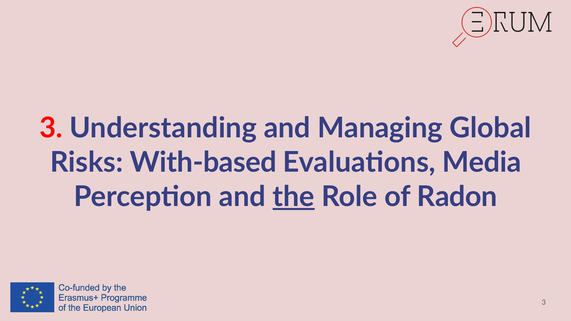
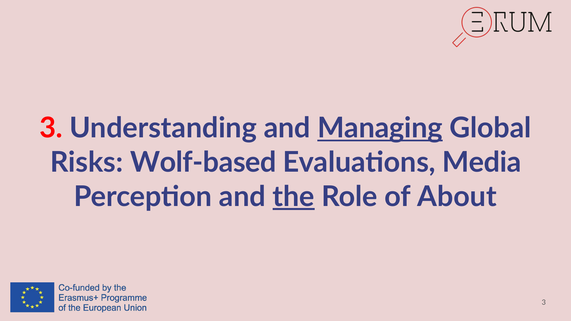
Managing underline: none -> present
With-based: With-based -> Wolf-based
Radon: Radon -> About
